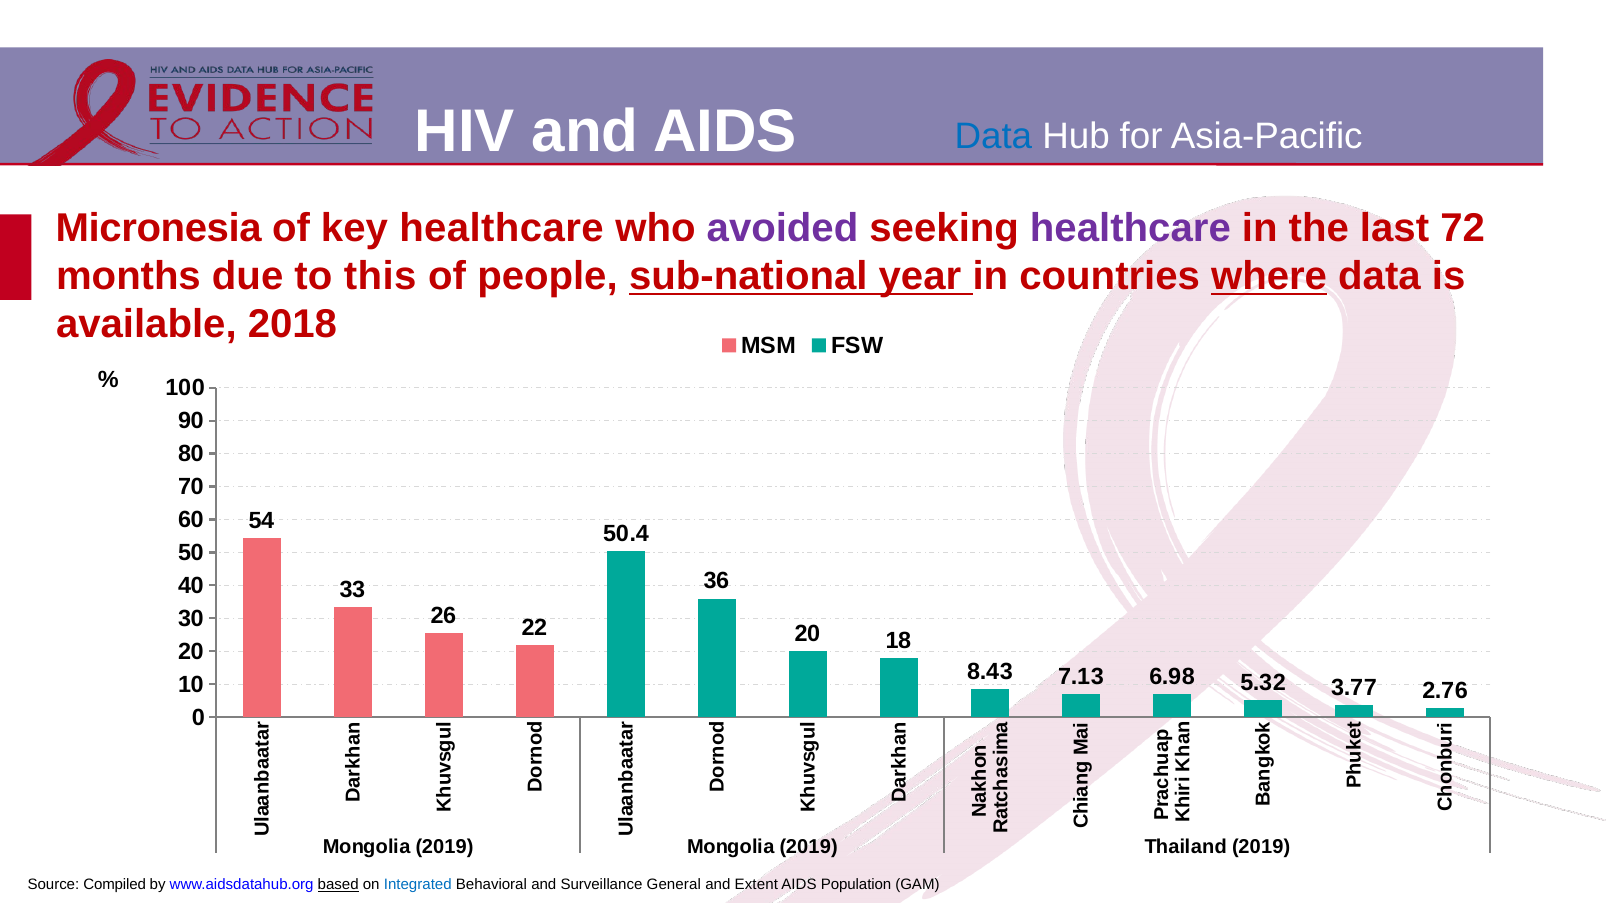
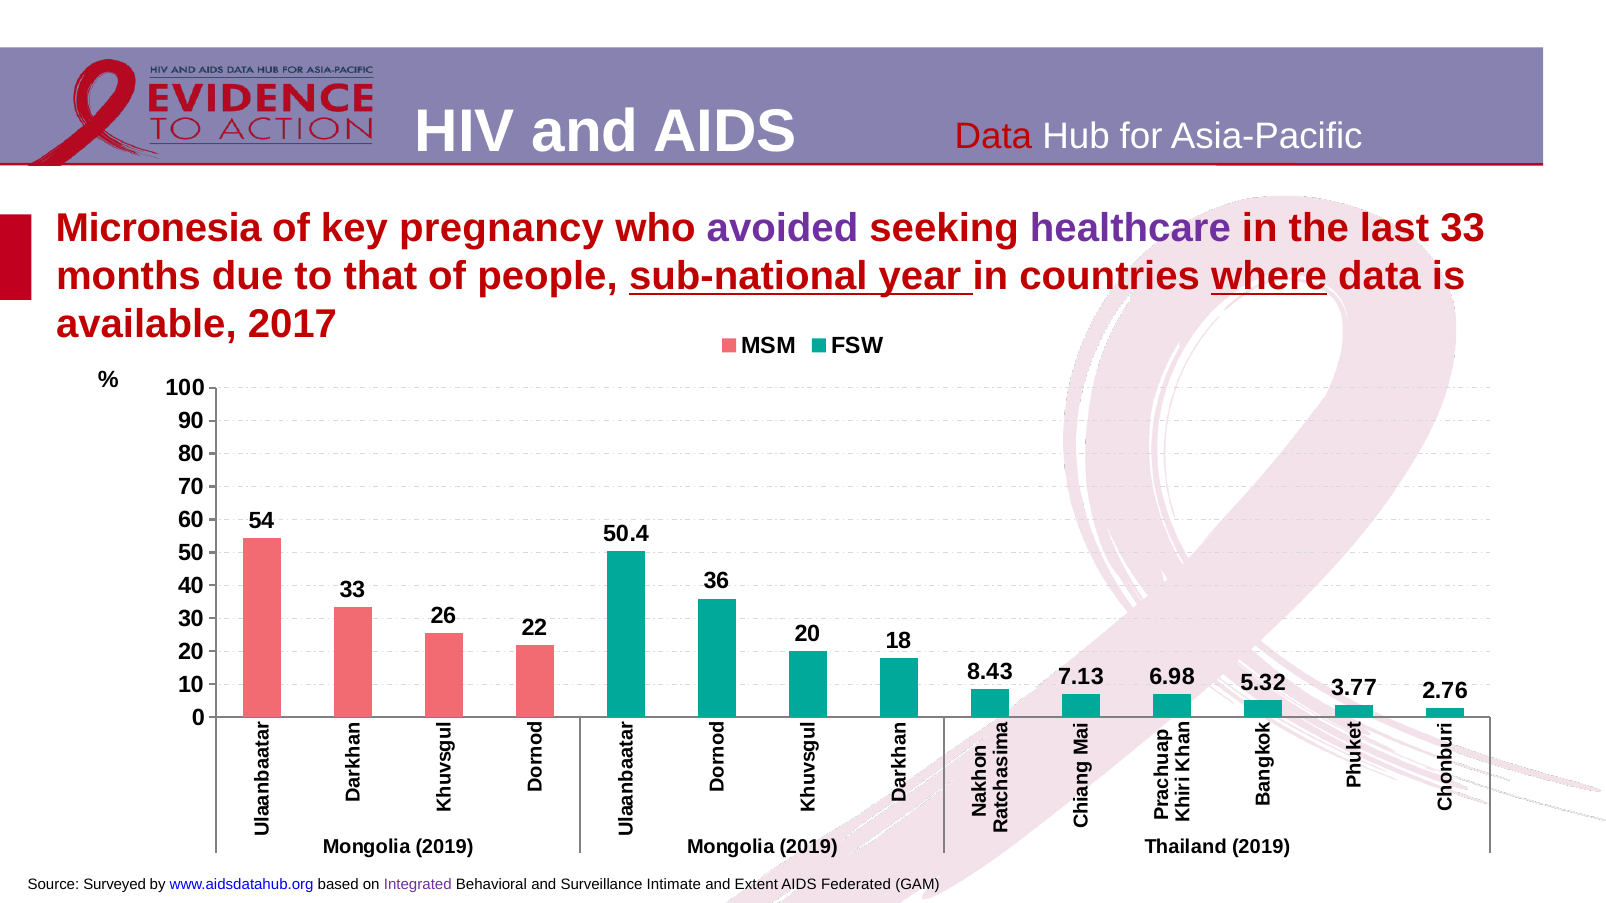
Data at (993, 137) colour: blue -> red
key healthcare: healthcare -> pregnancy
last 72: 72 -> 33
this: this -> that
2018: 2018 -> 2017
Compiled: Compiled -> Surveyed
based underline: present -> none
Integrated colour: blue -> purple
General: General -> Intimate
Population: Population -> Federated
